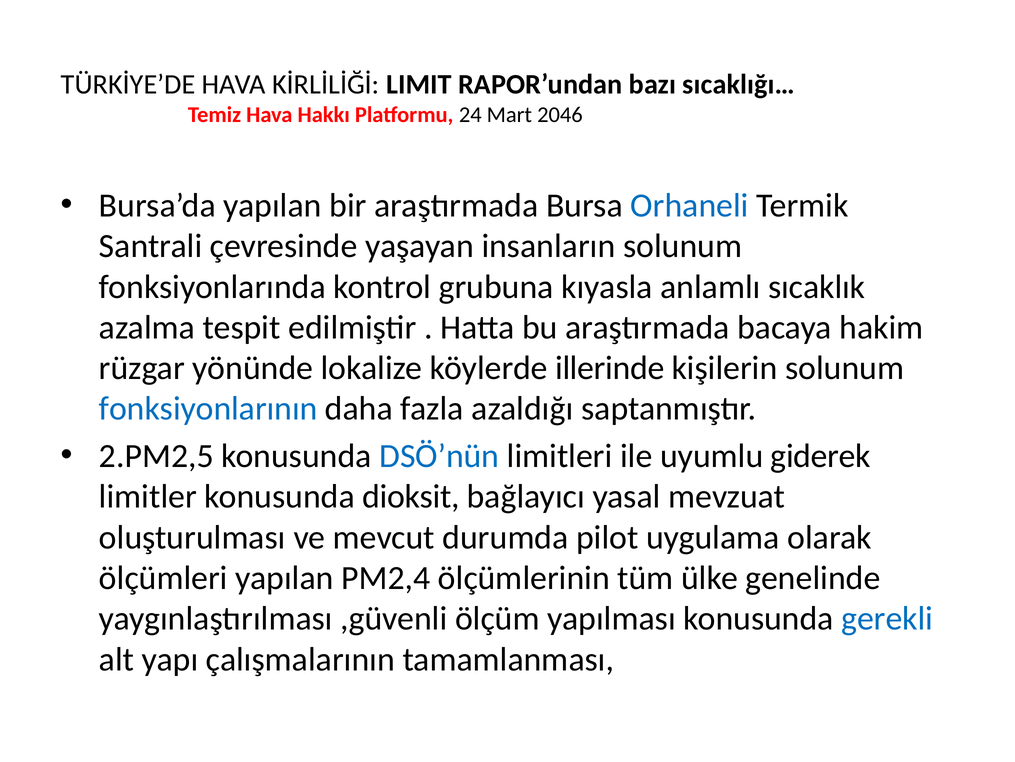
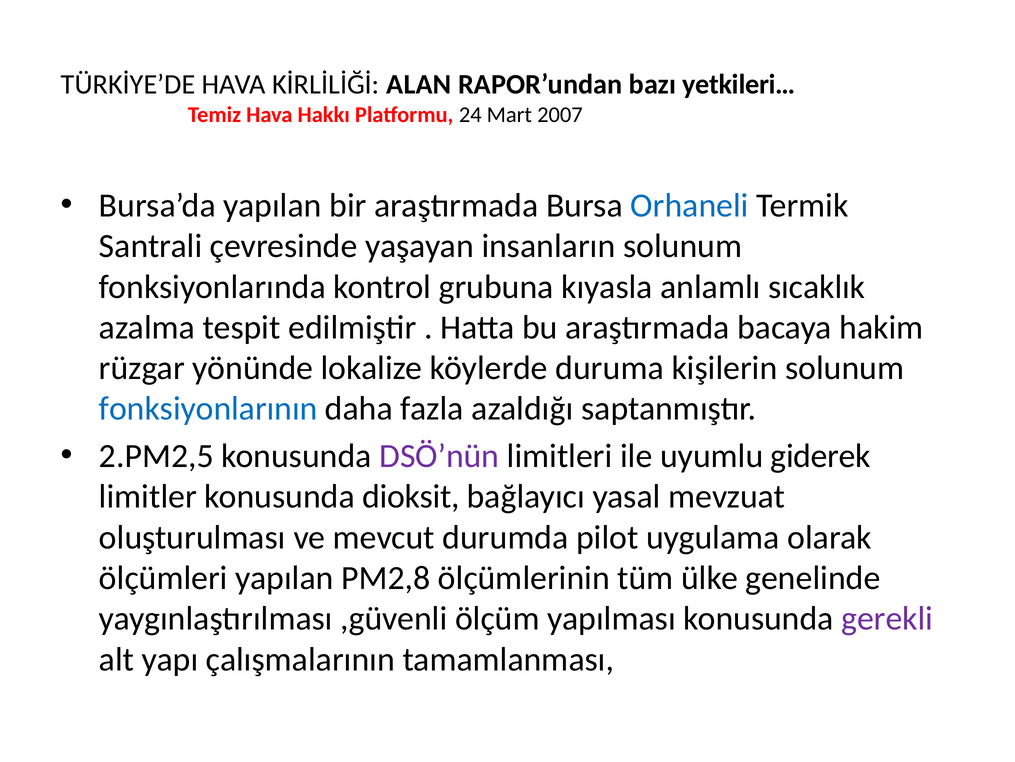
LIMIT: LIMIT -> ALAN
sıcaklığı…: sıcaklığı… -> yetkileri…
2046: 2046 -> 2007
illerinde: illerinde -> duruma
DSÖ’nün colour: blue -> purple
PM2,4: PM2,4 -> PM2,8
gerekli colour: blue -> purple
